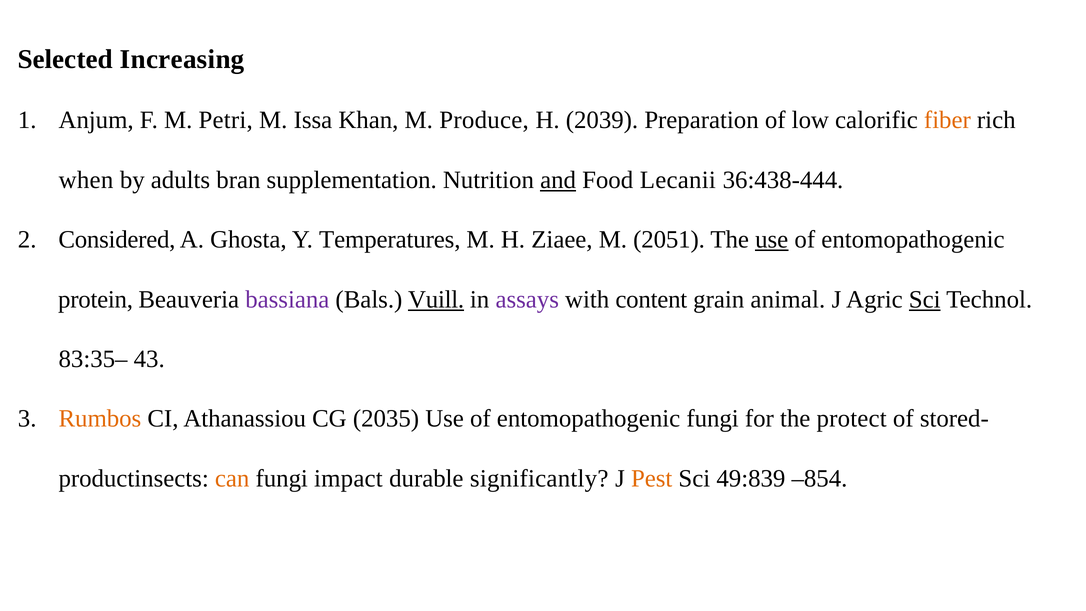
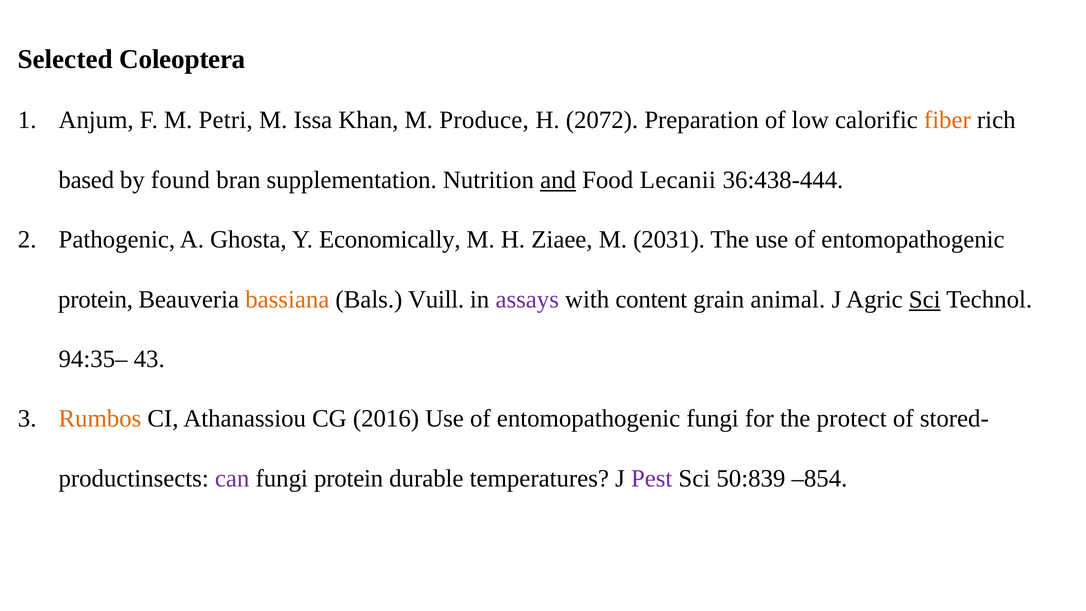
Increasing: Increasing -> Coleoptera
2039: 2039 -> 2072
when: when -> based
adults: adults -> found
Considered: Considered -> Pathogenic
Temperatures: Temperatures -> Economically
2051: 2051 -> 2031
use at (772, 240) underline: present -> none
bassiana colour: purple -> orange
Vuill underline: present -> none
83:35–: 83:35– -> 94:35–
2035: 2035 -> 2016
can colour: orange -> purple
fungi impact: impact -> protein
significantly: significantly -> temperatures
Pest colour: orange -> purple
49:839: 49:839 -> 50:839
